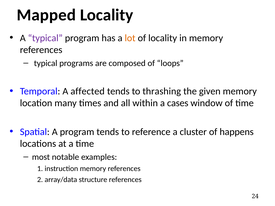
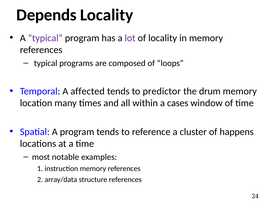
Mapped: Mapped -> Depends
lot colour: orange -> purple
thrashing: thrashing -> predictor
given: given -> drum
